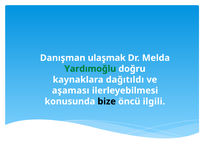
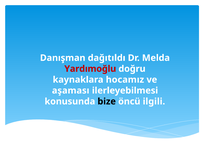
ulaşmak: ulaşmak -> dağıtıldı
Yardımoğlu colour: green -> red
dağıtıldı: dağıtıldı -> hocamız
